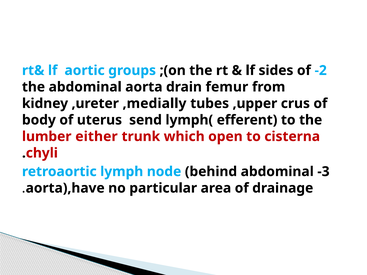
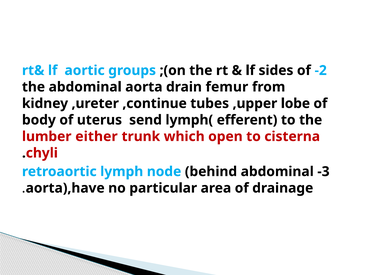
,medially: ,medially -> ,continue
crus: crus -> lobe
